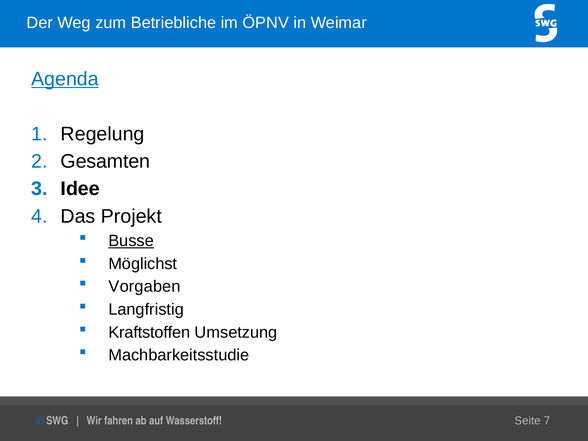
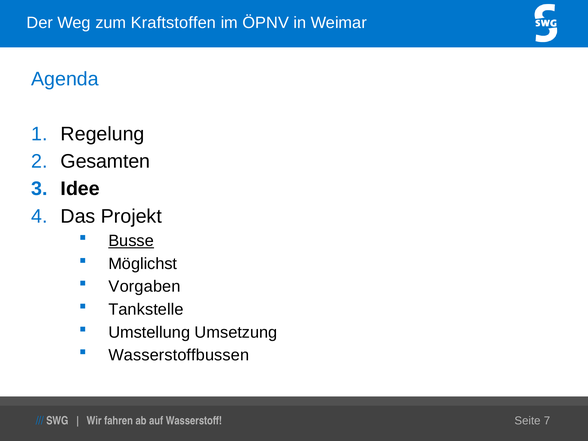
Betriebliche: Betriebliche -> Kraftstoffen
Agenda underline: present -> none
Langfristig: Langfristig -> Tankstelle
Kraftstoffen: Kraftstoffen -> Umstellung
Machbarkeitsstudie: Machbarkeitsstudie -> Wasserstoffbussen
